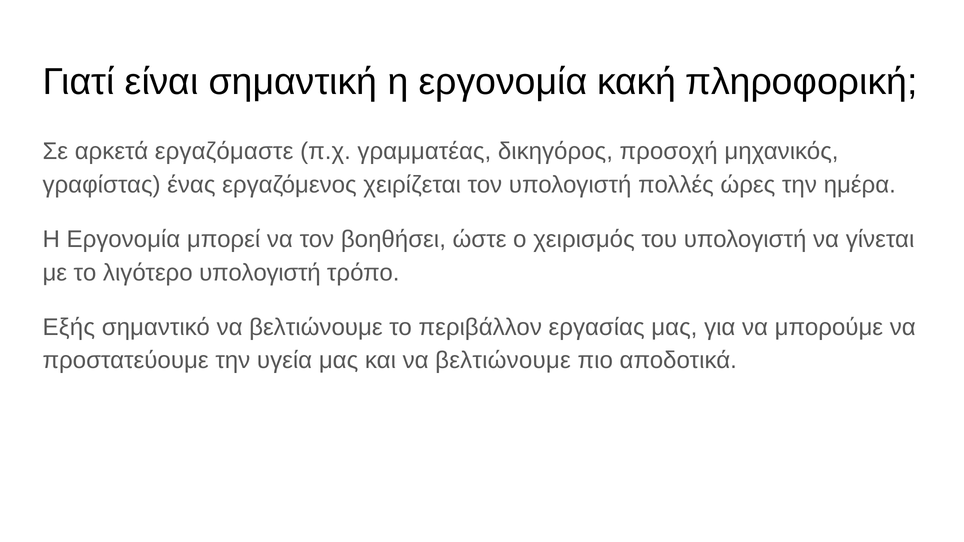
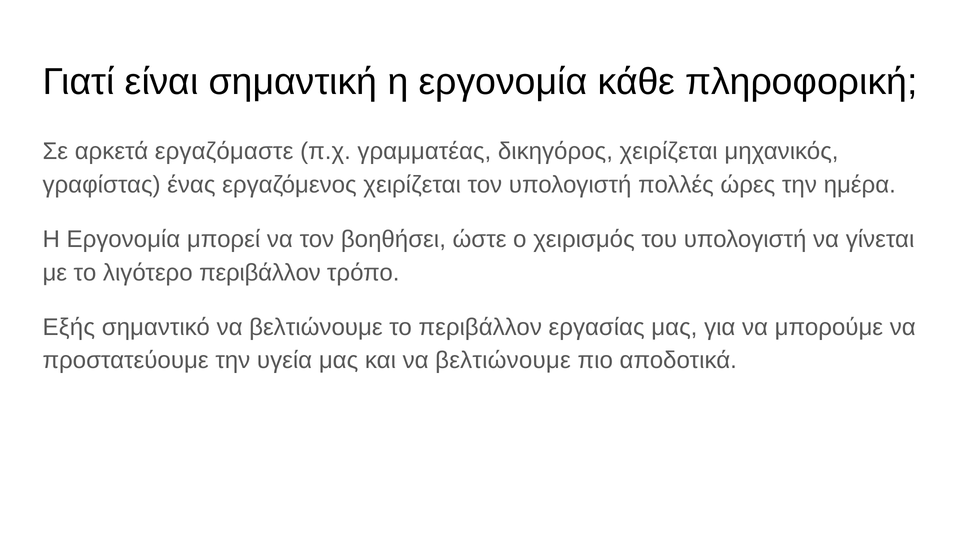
κακή: κακή -> κάθε
δικηγόρος προσοχή: προσοχή -> χειρίζεται
λιγότερο υπολογιστή: υπολογιστή -> περιβάλλον
